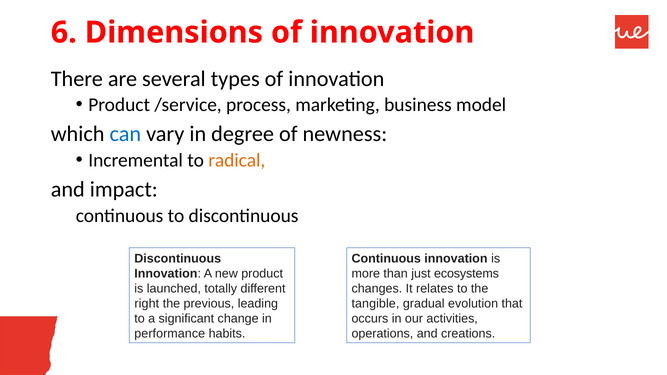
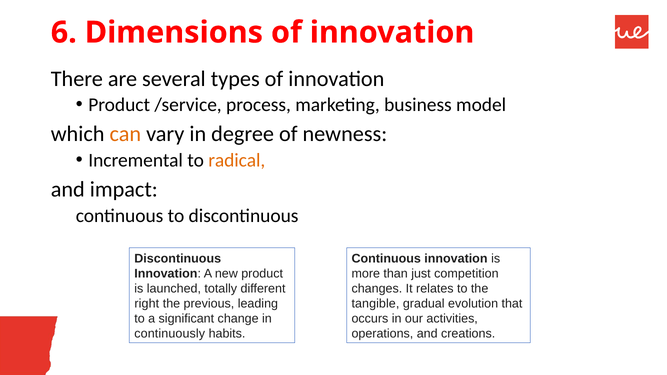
can colour: blue -> orange
ecosystems: ecosystems -> competition
performance: performance -> continuously
